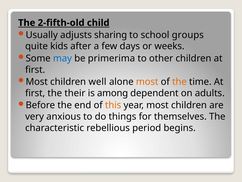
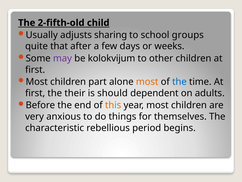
kids: kids -> that
may colour: blue -> purple
primerima: primerima -> kolokvijum
well: well -> part
the at (179, 82) colour: orange -> blue
among: among -> should
